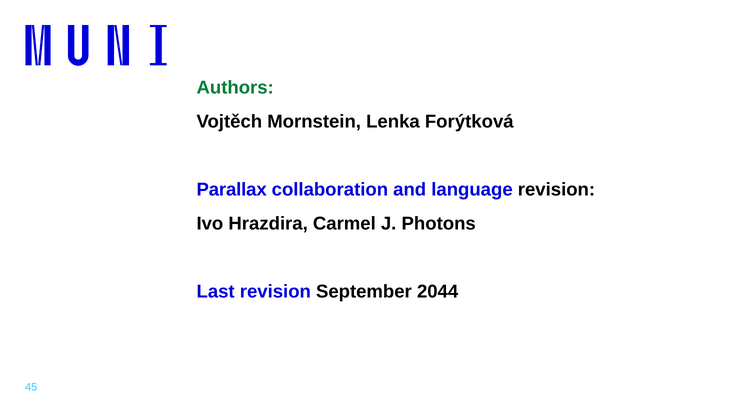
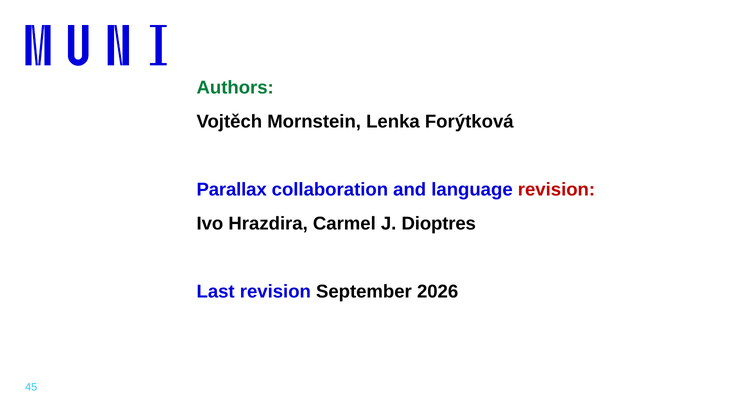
revision at (556, 190) colour: black -> red
Photons: Photons -> Dioptres
2044: 2044 -> 2026
